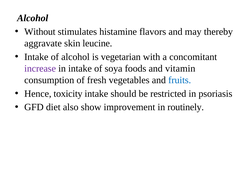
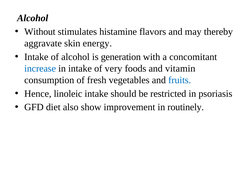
leucine: leucine -> energy
vegetarian: vegetarian -> generation
increase colour: purple -> blue
soya: soya -> very
toxicity: toxicity -> linoleic
